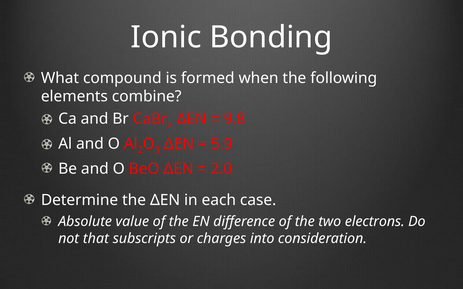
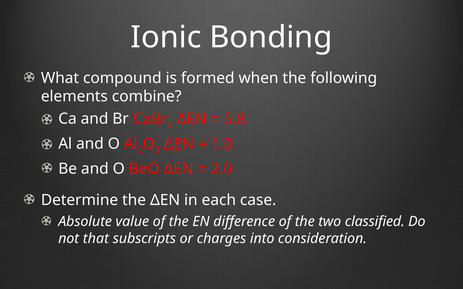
9.8: 9.8 -> 5.8
5.9: 5.9 -> 1.0
electrons: electrons -> classified
